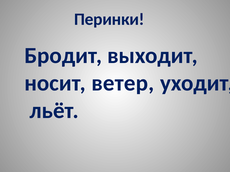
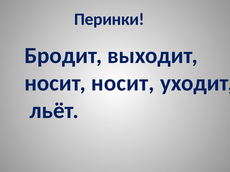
носит ветер: ветер -> носит
